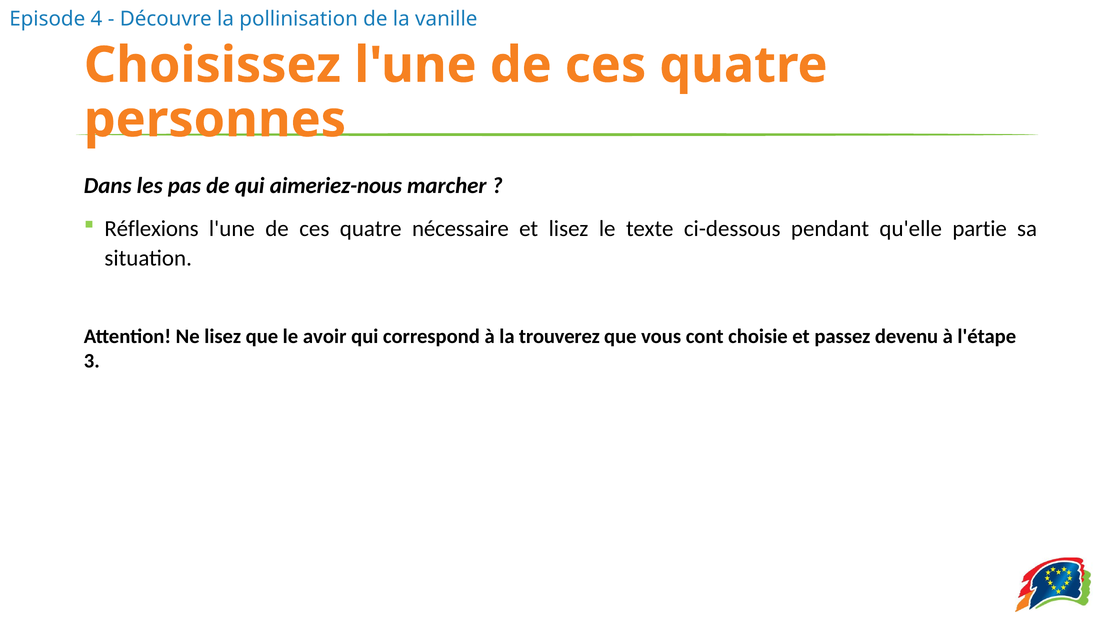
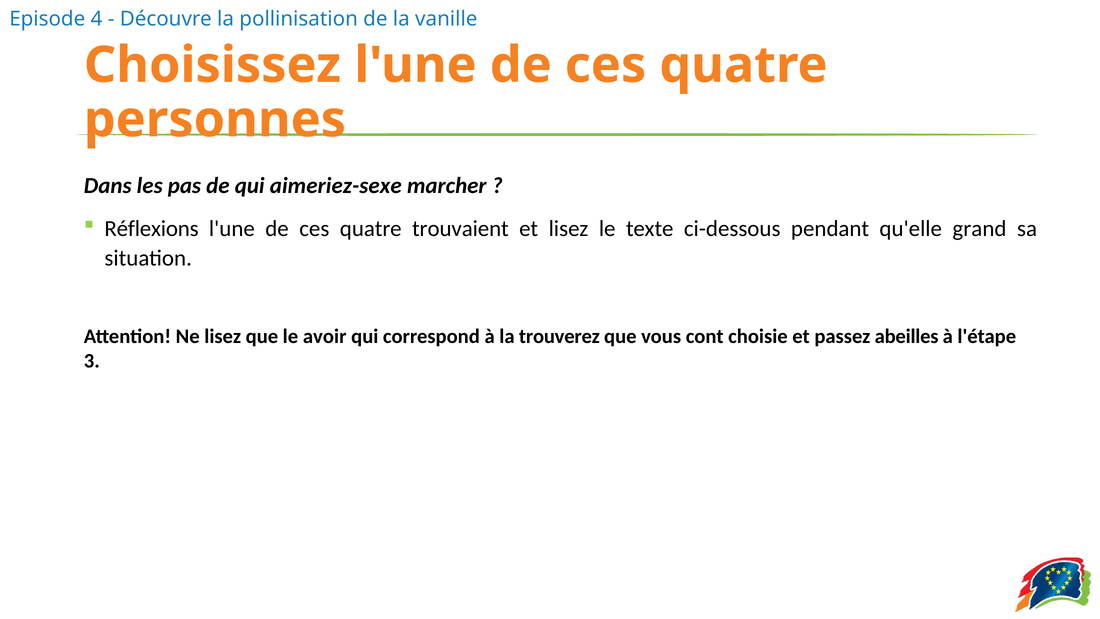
aimeriez-nous: aimeriez-nous -> aimeriez-sexe
nécessaire: nécessaire -> trouvaient
partie: partie -> grand
devenu: devenu -> abeilles
